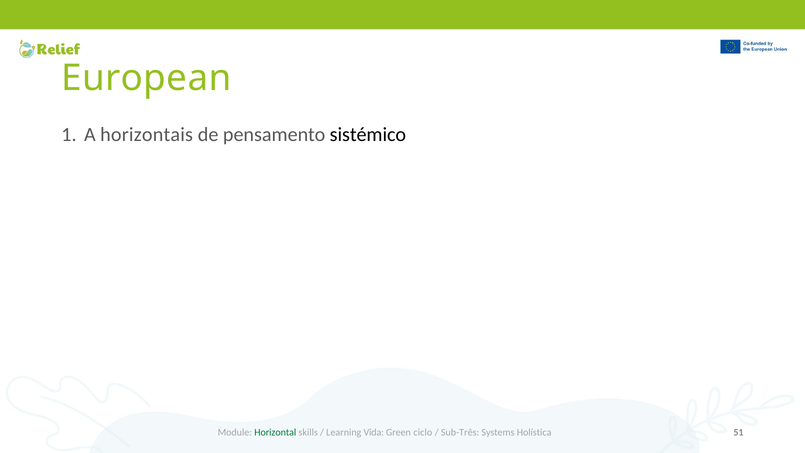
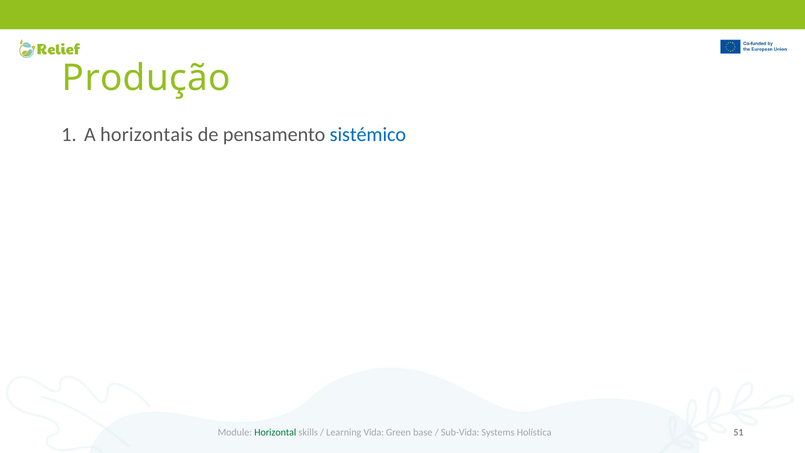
European: European -> Produção
sistémico colour: black -> blue
ciclo: ciclo -> base
Sub-Três: Sub-Três -> Sub-Vida
